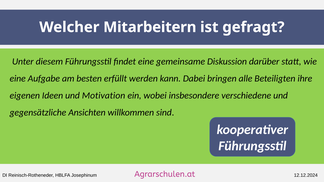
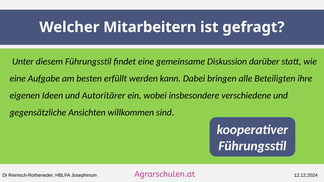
Motivation: Motivation -> Autoritärer
